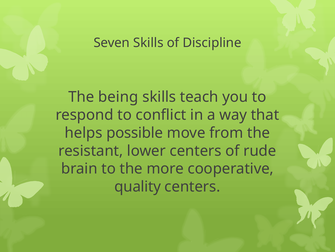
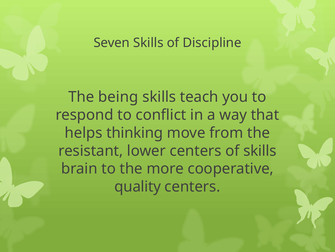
possible: possible -> thinking
of rude: rude -> skills
